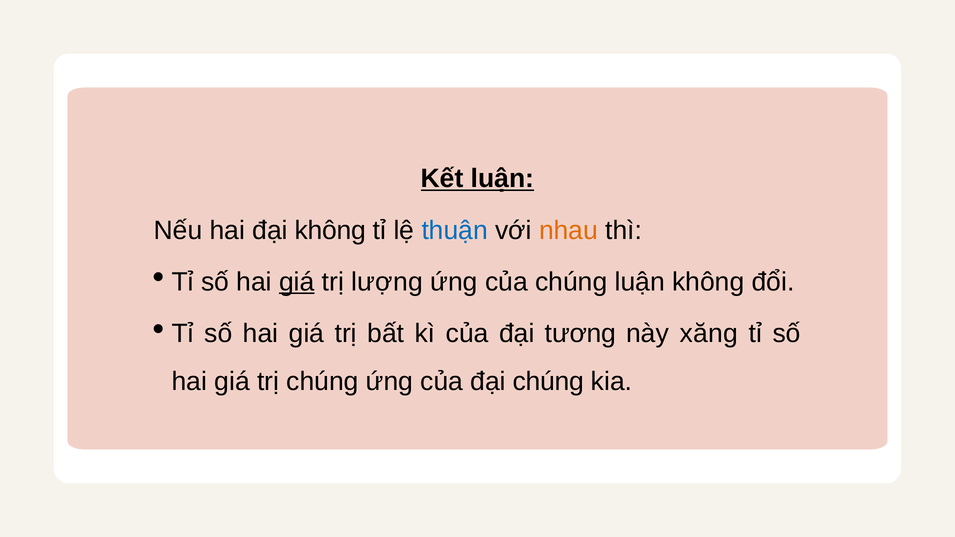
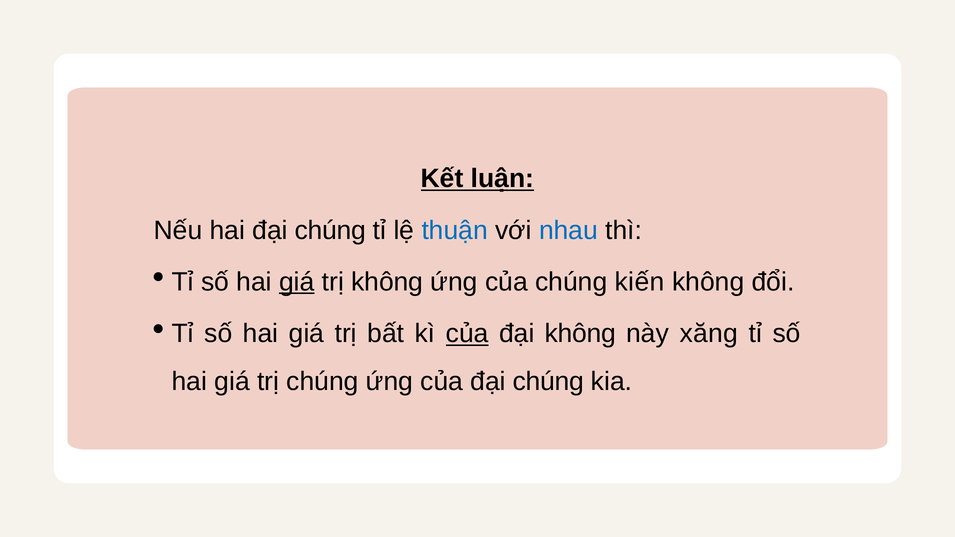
hai đại không: không -> chúng
nhau colour: orange -> blue
trị lượng: lượng -> không
chúng luận: luận -> kiến
của at (467, 334) underline: none -> present
đại tương: tương -> không
